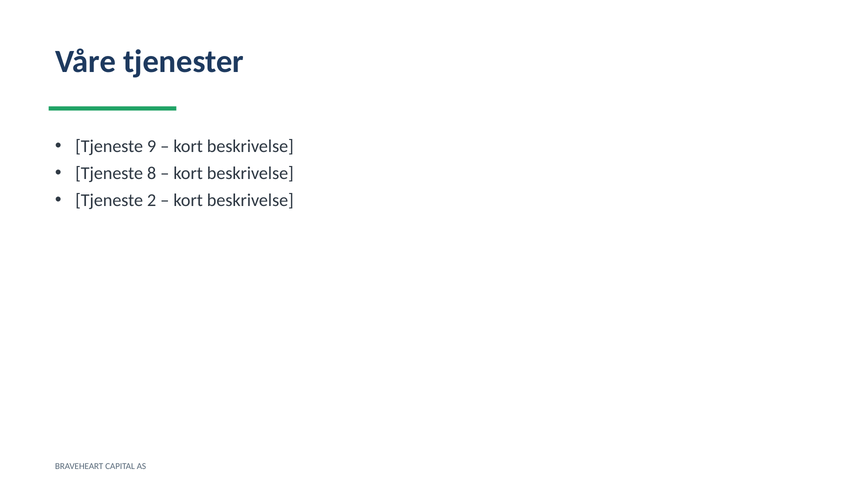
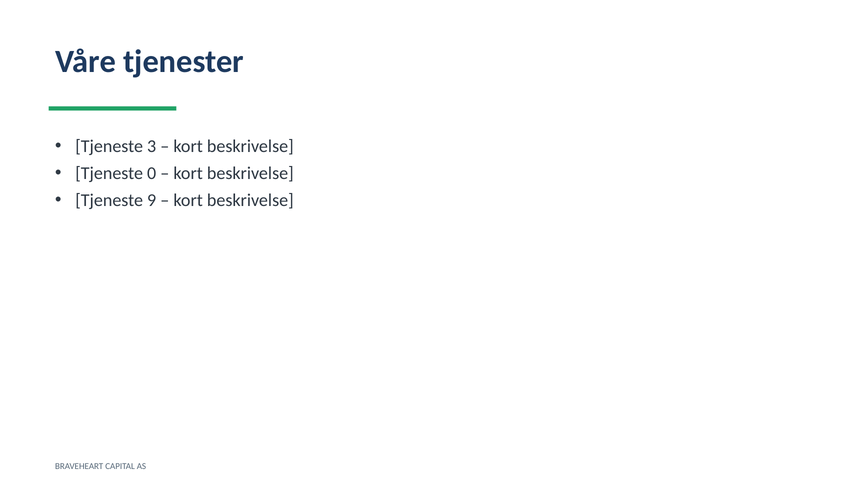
9: 9 -> 3
8: 8 -> 0
2: 2 -> 9
